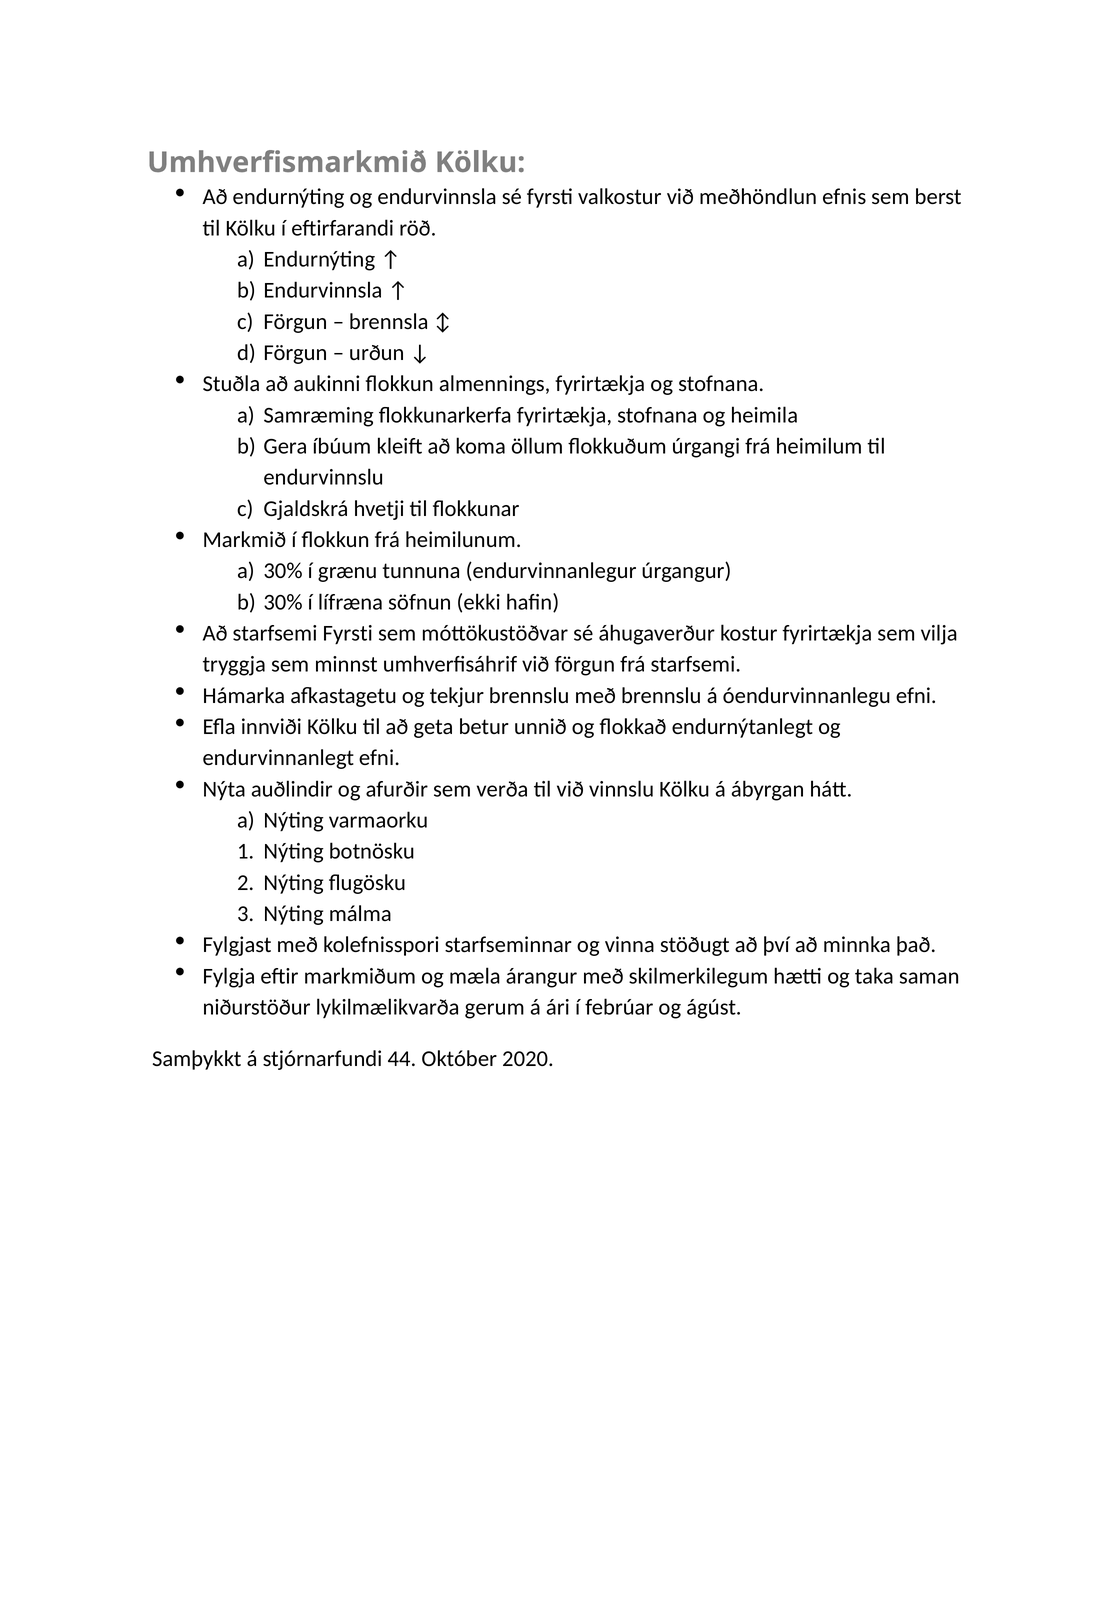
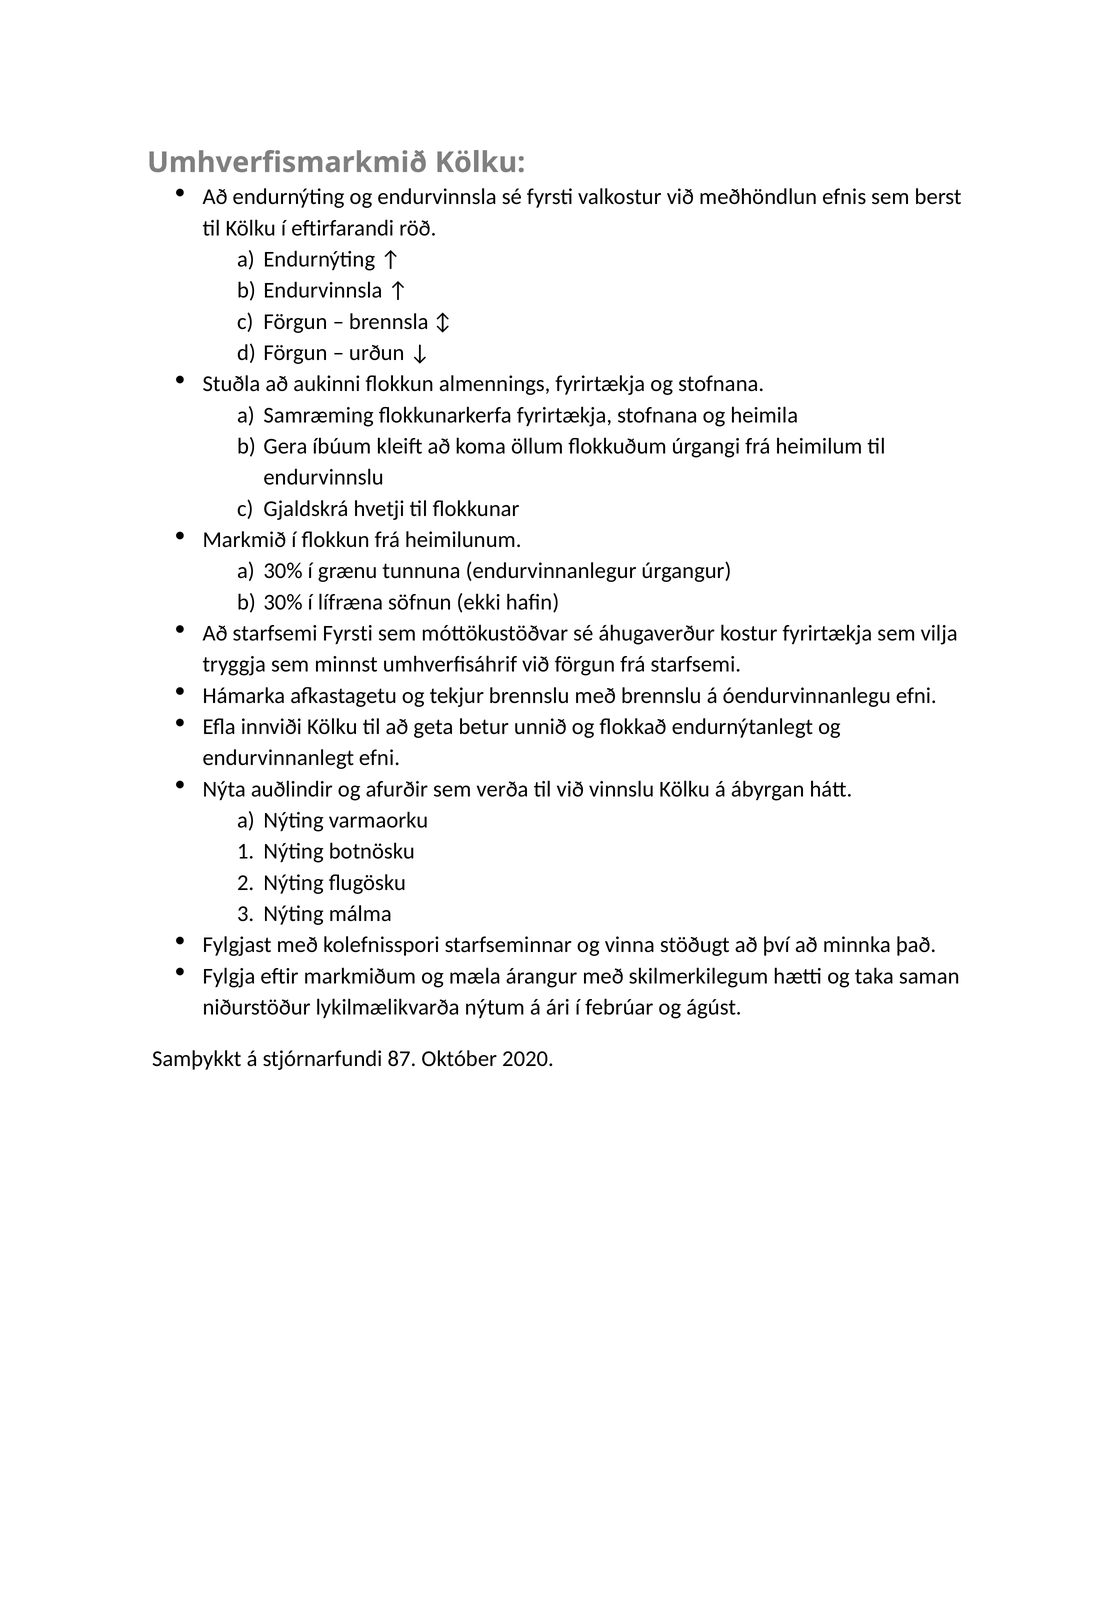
gerum: gerum -> nýtum
44: 44 -> 87
